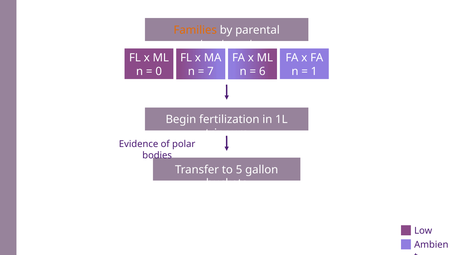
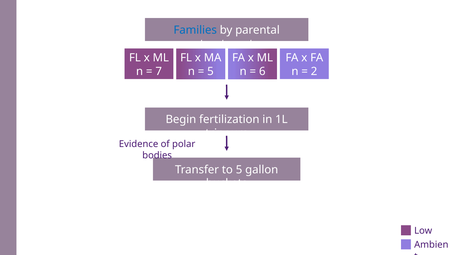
Families colour: orange -> blue
0: 0 -> 7
7 at (210, 71): 7 -> 5
1: 1 -> 2
